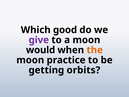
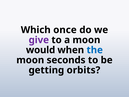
good: good -> once
the colour: orange -> blue
practice: practice -> seconds
